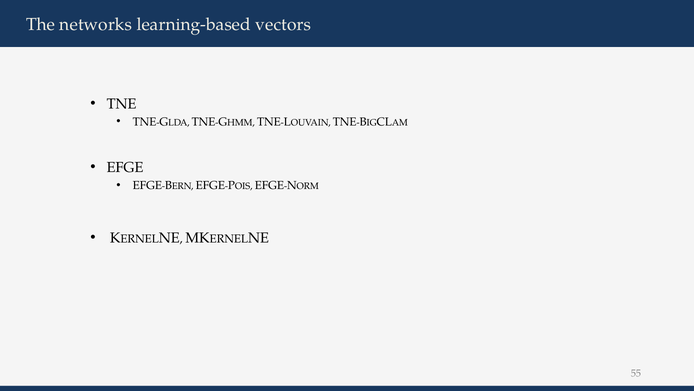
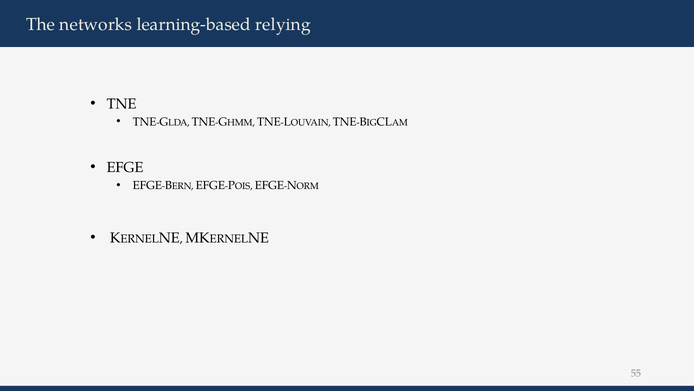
vectors: vectors -> relying
